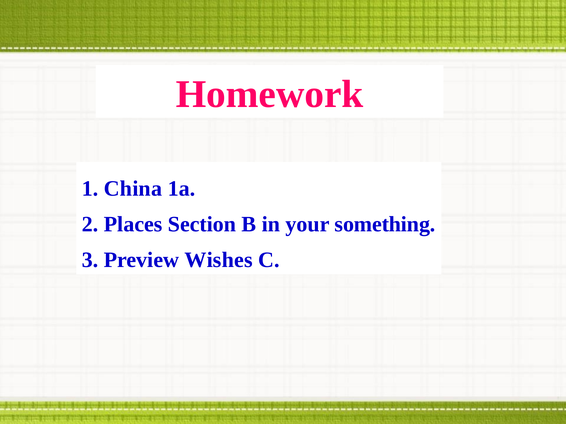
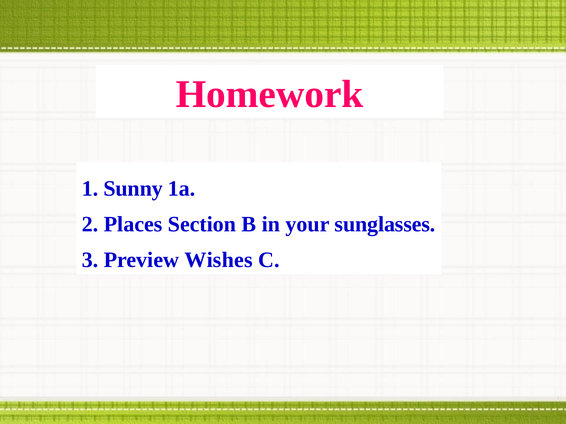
China: China -> Sunny
something: something -> sunglasses
